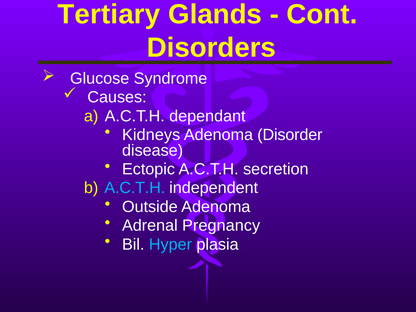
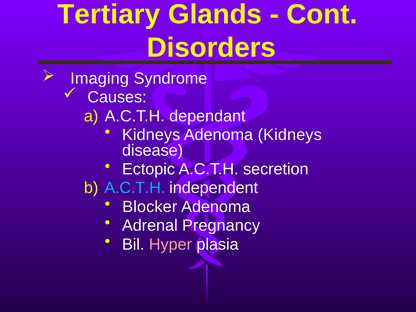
Glucose: Glucose -> Imaging
Adenoma Disorder: Disorder -> Kidneys
Outside: Outside -> Blocker
Hyper colour: light blue -> pink
